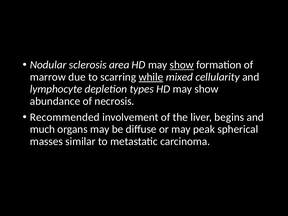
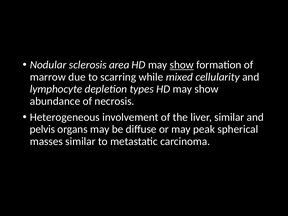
while underline: present -> none
Recommended: Recommended -> Heterogeneous
liver begins: begins -> similar
much: much -> pelvis
